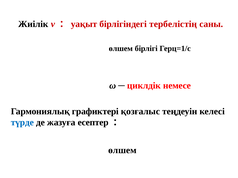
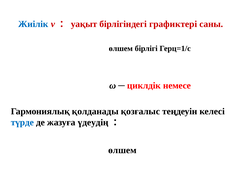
Жиілік colour: black -> blue
тербелістің: тербелістің -> графиктері
графиктері: графиктері -> қолданады
есептер: есептер -> үдеудің
